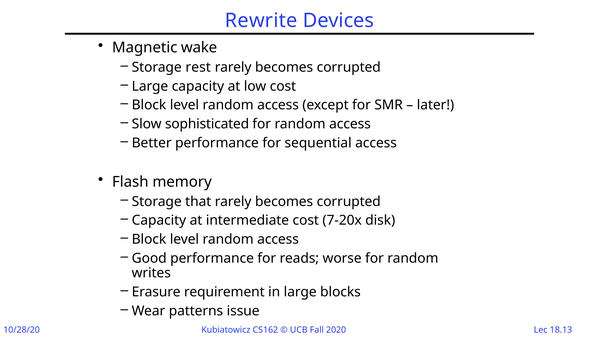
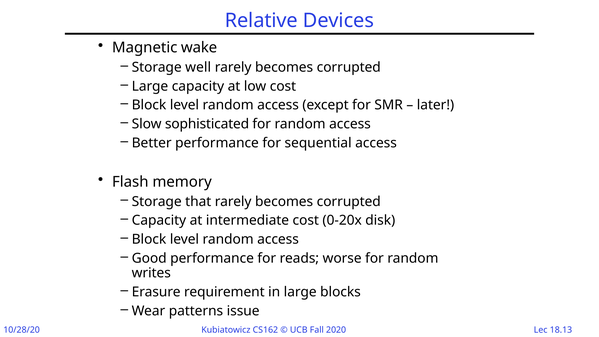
Rewrite: Rewrite -> Relative
rest: rest -> well
7-20x: 7-20x -> 0-20x
